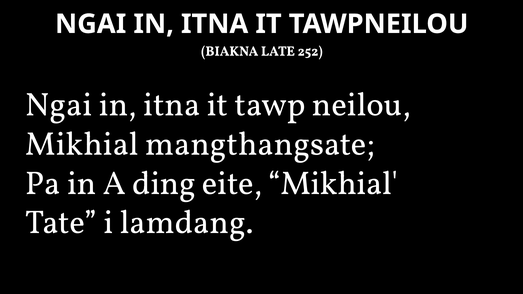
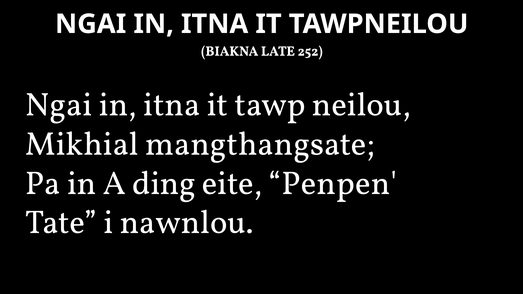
eite Mikhial: Mikhial -> Penpen
lamdang: lamdang -> nawnlou
